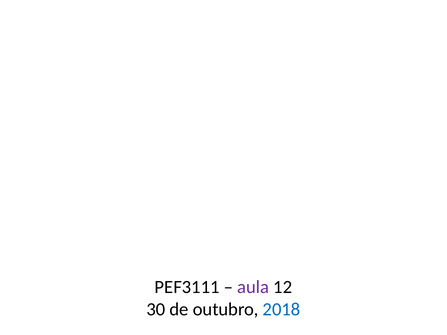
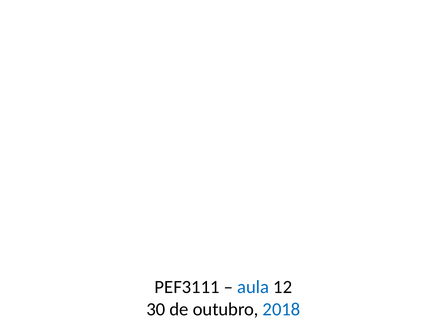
aula colour: purple -> blue
